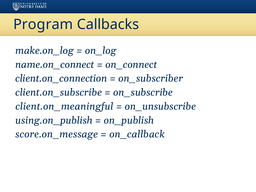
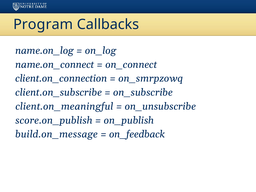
make.on_log: make.on_log -> name.on_log
on_subscriber: on_subscriber -> on_smrpzowq
using.on_publish: using.on_publish -> score.on_publish
score.on_message: score.on_message -> build.on_message
on_callback: on_callback -> on_feedback
